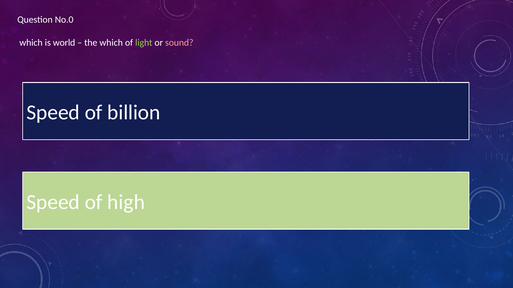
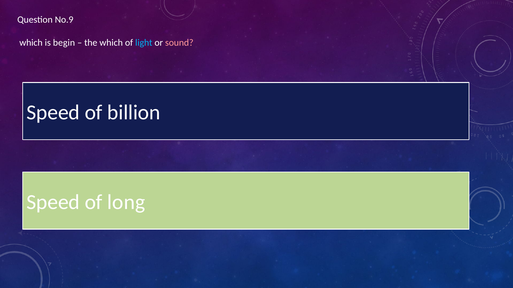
No.0: No.0 -> No.9
world: world -> begin
light colour: light green -> light blue
high: high -> long
